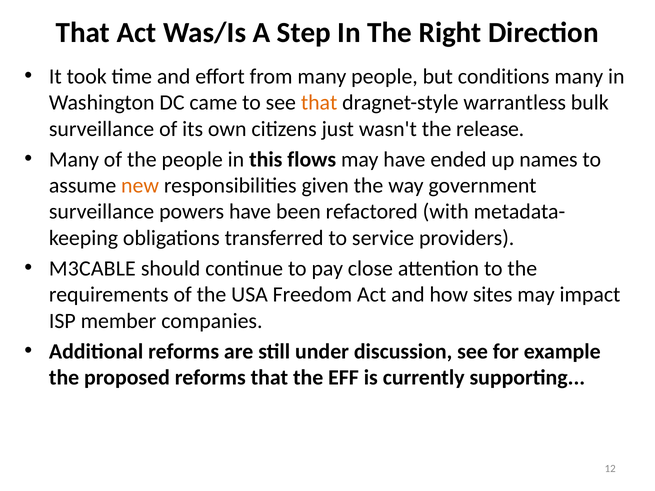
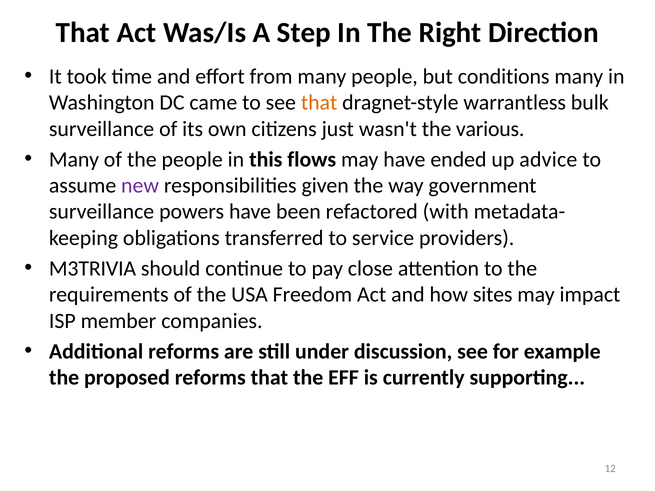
release: release -> various
names: names -> advice
new colour: orange -> purple
M3CABLE: M3CABLE -> M3TRIVIA
